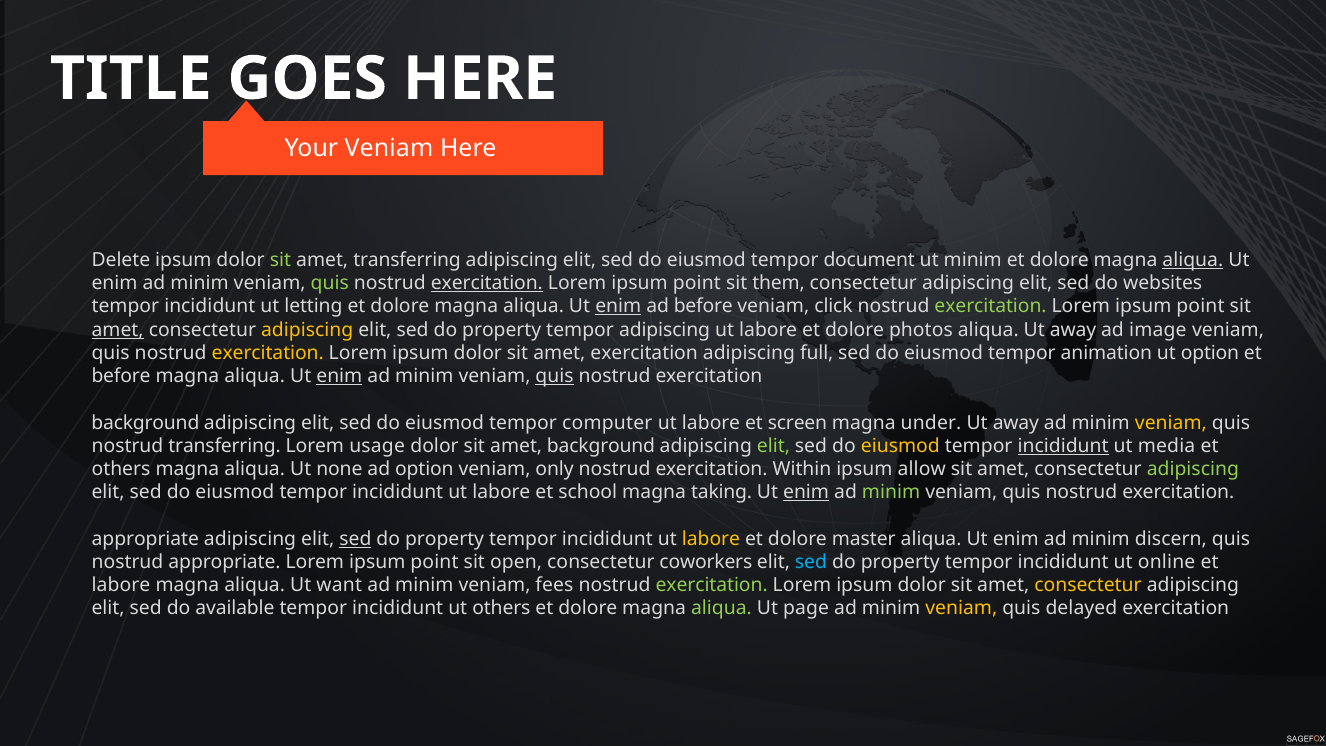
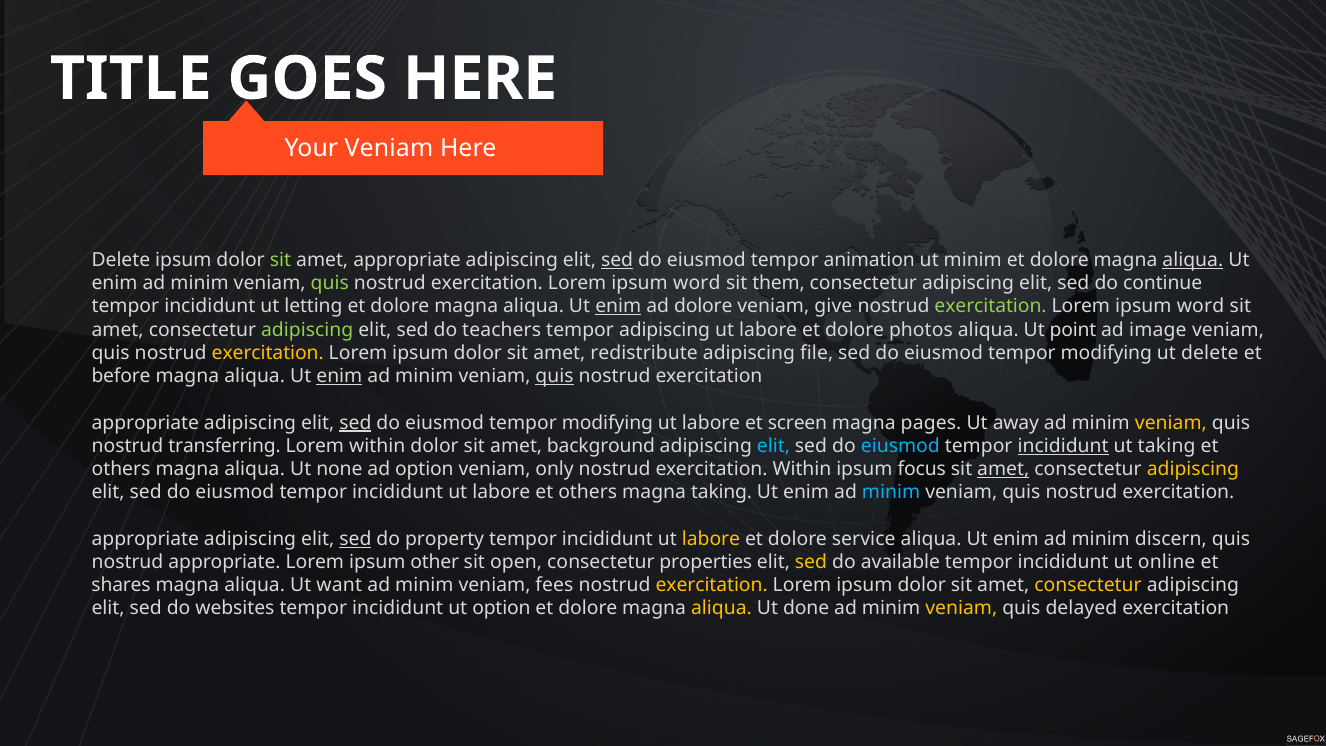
amet transferring: transferring -> appropriate
sed at (617, 260) underline: none -> present
document: document -> animation
exercitation at (487, 283) underline: present -> none
point at (697, 283): point -> word
websites: websites -> continue
ad before: before -> dolore
click: click -> give
point at (1200, 306): point -> word
amet at (118, 330) underline: present -> none
adipiscing at (307, 330) colour: yellow -> light green
property at (502, 330): property -> teachers
aliqua Ut away: away -> point
amet exercitation: exercitation -> redistribute
full: full -> file
animation at (1106, 353): animation -> modifying
ut option: option -> delete
background at (145, 423): background -> appropriate
sed at (355, 423) underline: none -> present
computer at (607, 423): computer -> modifying
under: under -> pages
Lorem usage: usage -> within
elit at (773, 446) colour: light green -> light blue
eiusmod at (900, 446) colour: yellow -> light blue
ut media: media -> taking
allow: allow -> focus
amet at (1003, 469) underline: none -> present
adipiscing at (1193, 469) colour: light green -> yellow
labore et school: school -> others
enim at (806, 492) underline: present -> none
minim at (891, 492) colour: light green -> light blue
master: master -> service
point at (434, 562): point -> other
coworkers: coworkers -> properties
sed at (811, 562) colour: light blue -> yellow
property at (900, 562): property -> available
labore at (121, 585): labore -> shares
exercitation at (712, 585) colour: light green -> yellow
available: available -> websites
ut others: others -> option
aliqua at (721, 608) colour: light green -> yellow
page: page -> done
